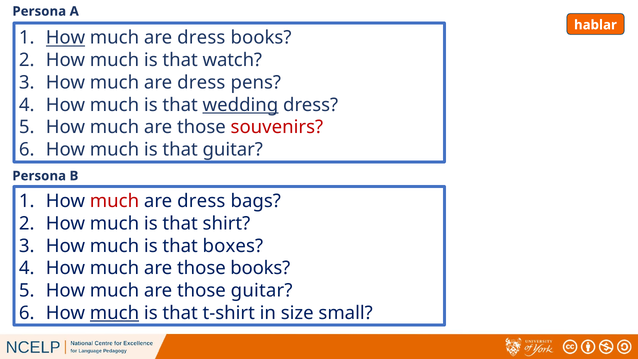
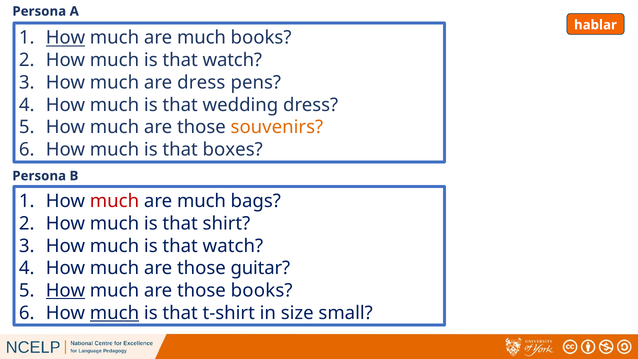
dress at (201, 38): dress -> much
wedding underline: present -> none
souvenirs colour: red -> orange
that guitar: guitar -> boxes
dress at (201, 201): dress -> much
boxes at (233, 246): boxes -> watch
those books: books -> guitar
How at (66, 291) underline: none -> present
those guitar: guitar -> books
